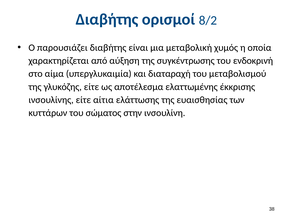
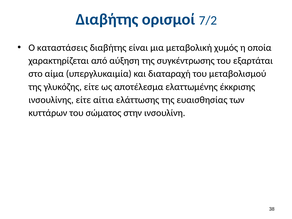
8/2: 8/2 -> 7/2
παρουσιάζει: παρουσιάζει -> καταστάσεις
ενδοκρινή: ενδοκρινή -> εξαρτάται
